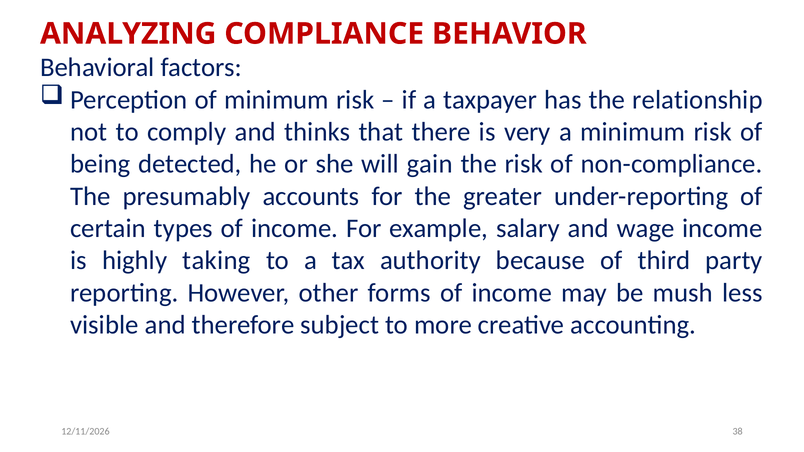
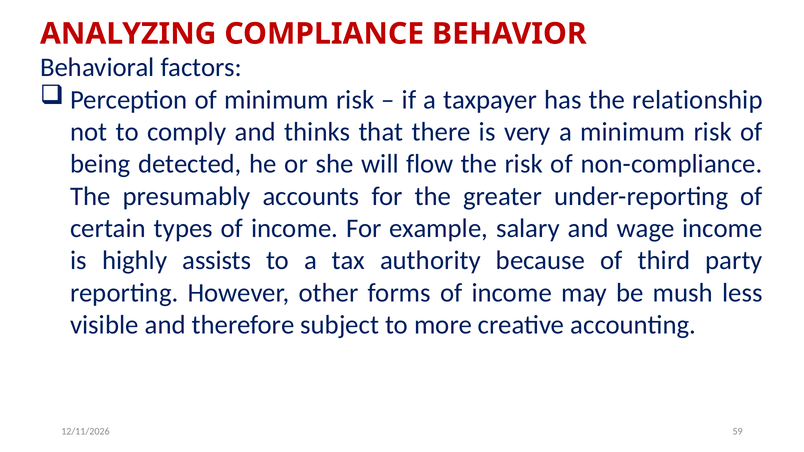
gain: gain -> flow
taking: taking -> assists
38: 38 -> 59
